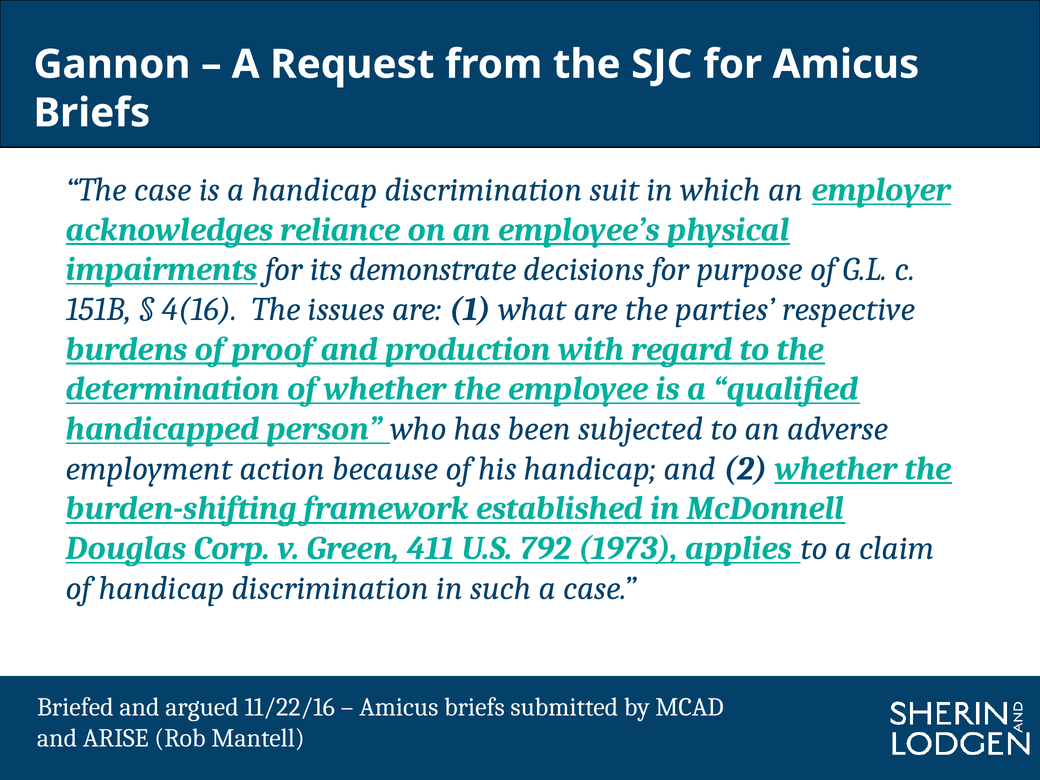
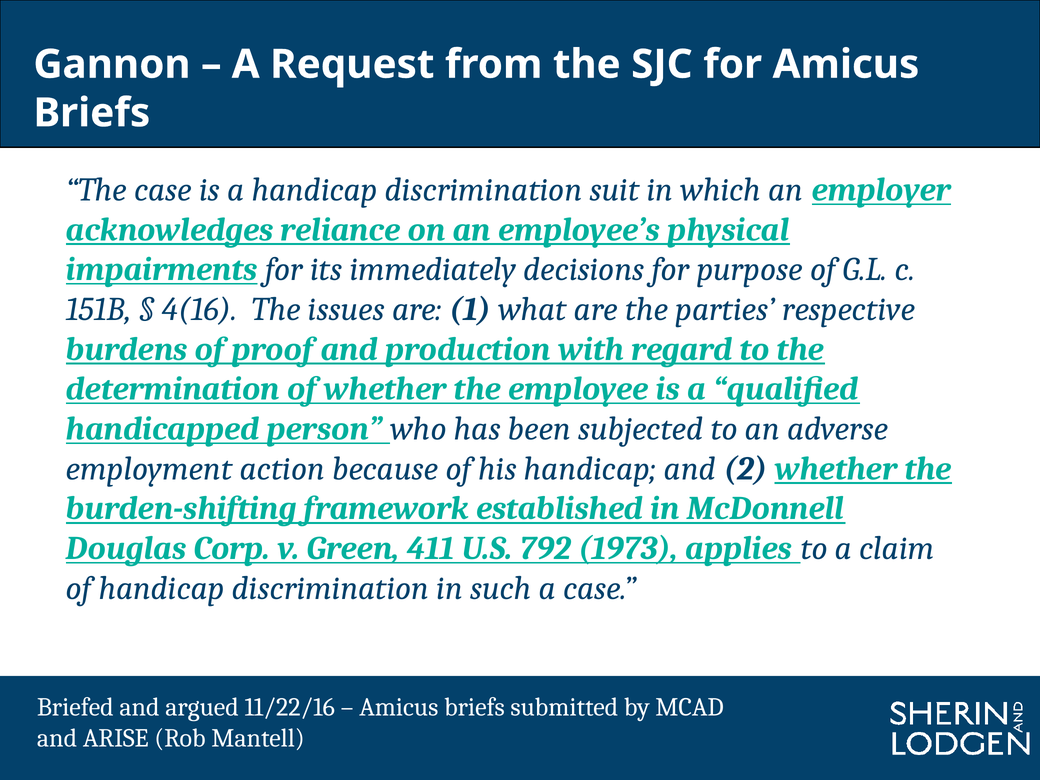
demonstrate: demonstrate -> immediately
